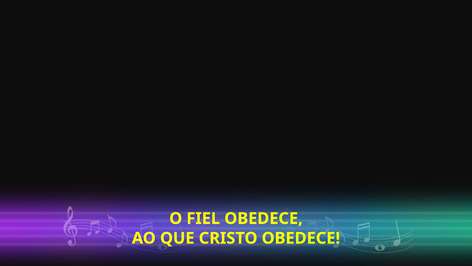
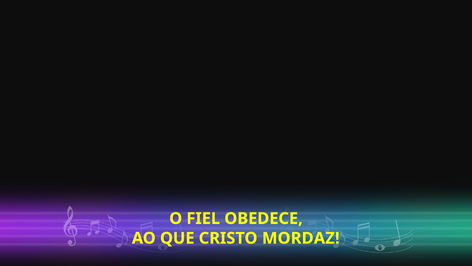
CRISTO OBEDECE: OBEDECE -> MORDAZ
